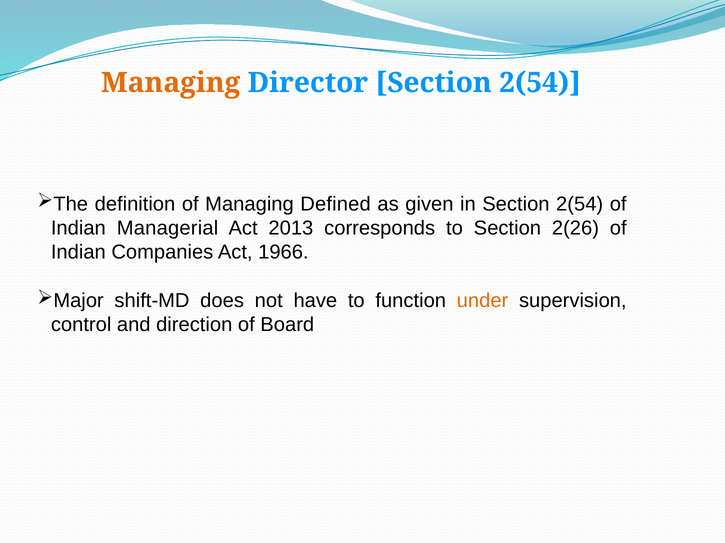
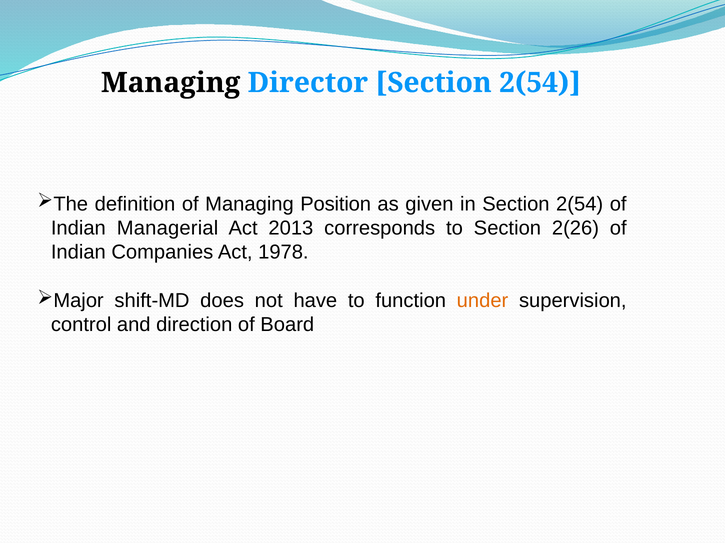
Managing at (171, 83) colour: orange -> black
Defined: Defined -> Position
1966: 1966 -> 1978
